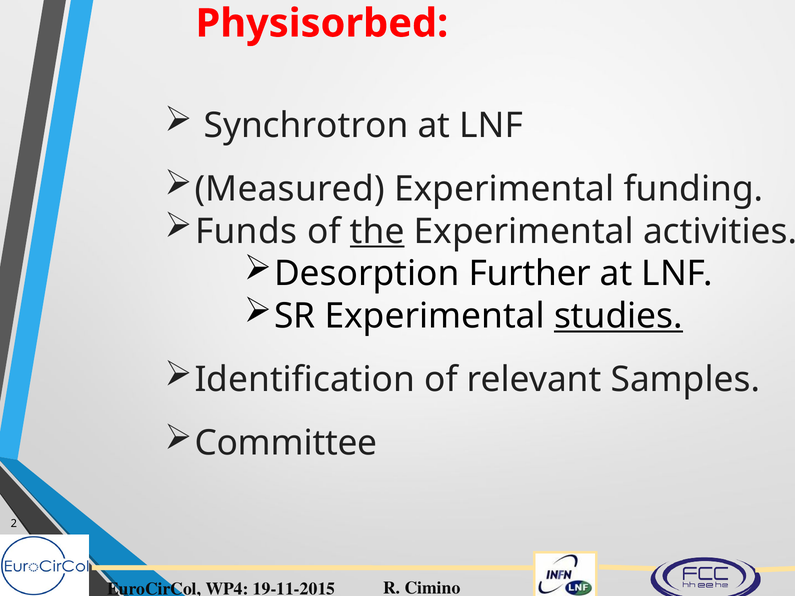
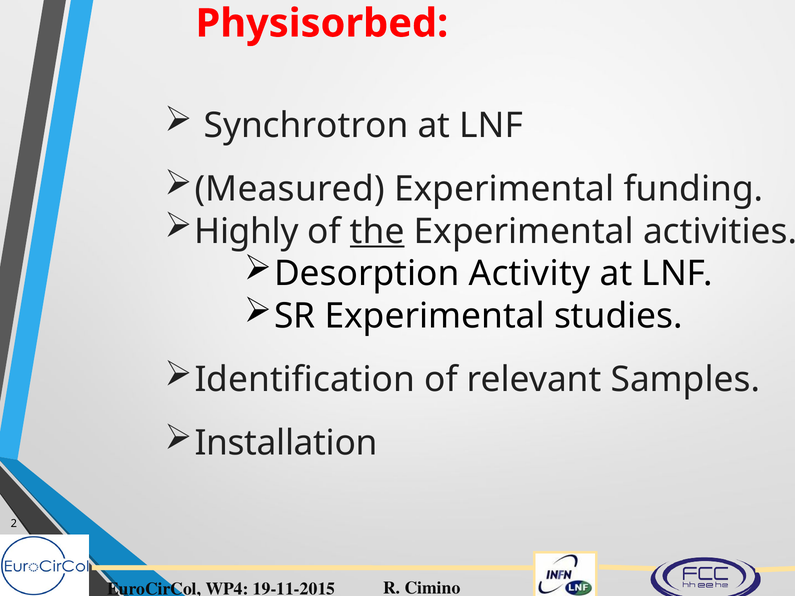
Funds: Funds -> Highly
Further: Further -> Activity
studies underline: present -> none
Committee: Committee -> Installation
